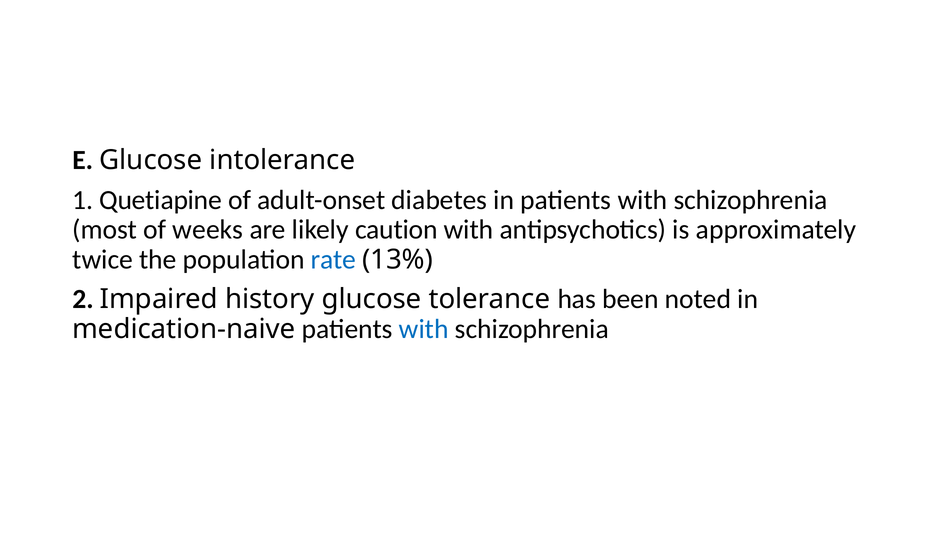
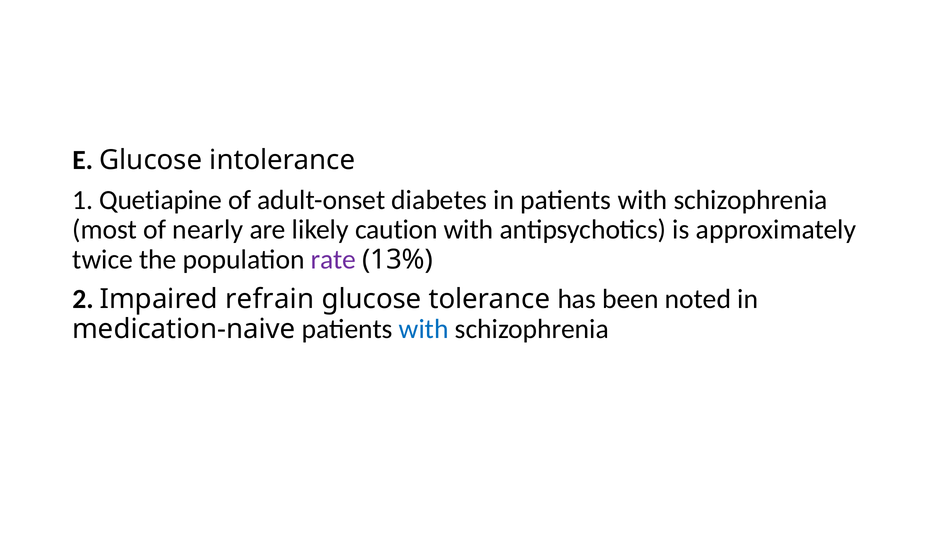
weeks: weeks -> nearly
rate colour: blue -> purple
history: history -> refrain
